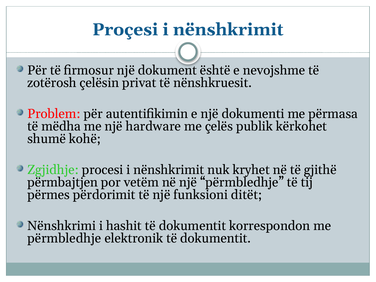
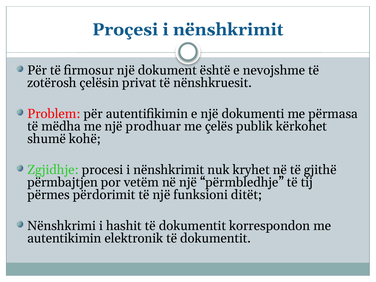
hardware: hardware -> prodhuar
përmbledhje at (64, 238): përmbledhje -> autentikimin
